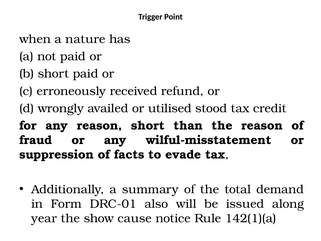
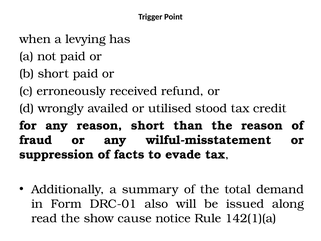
nature: nature -> levying
year: year -> read
